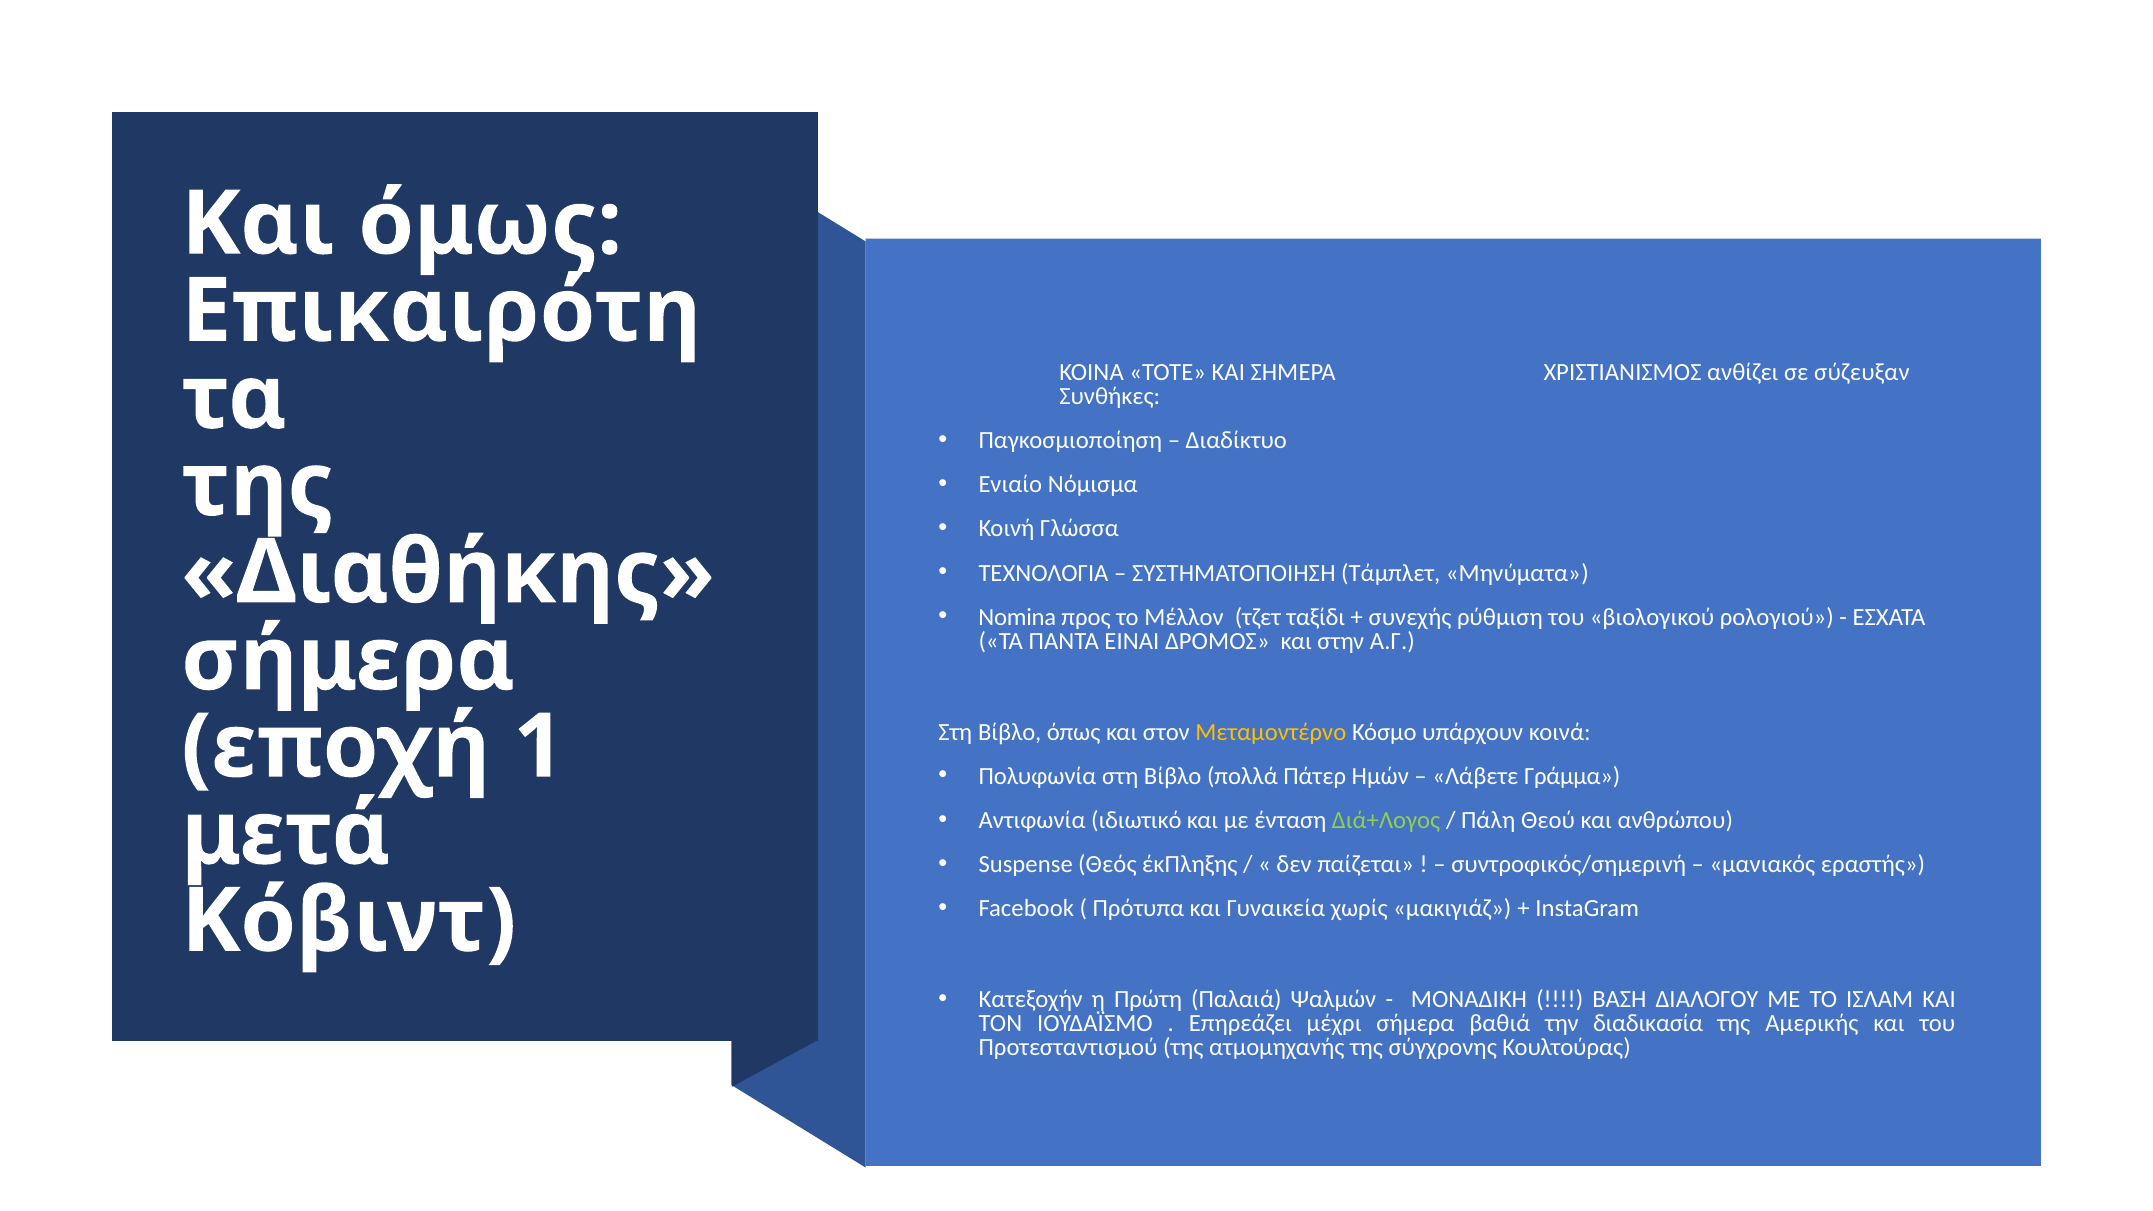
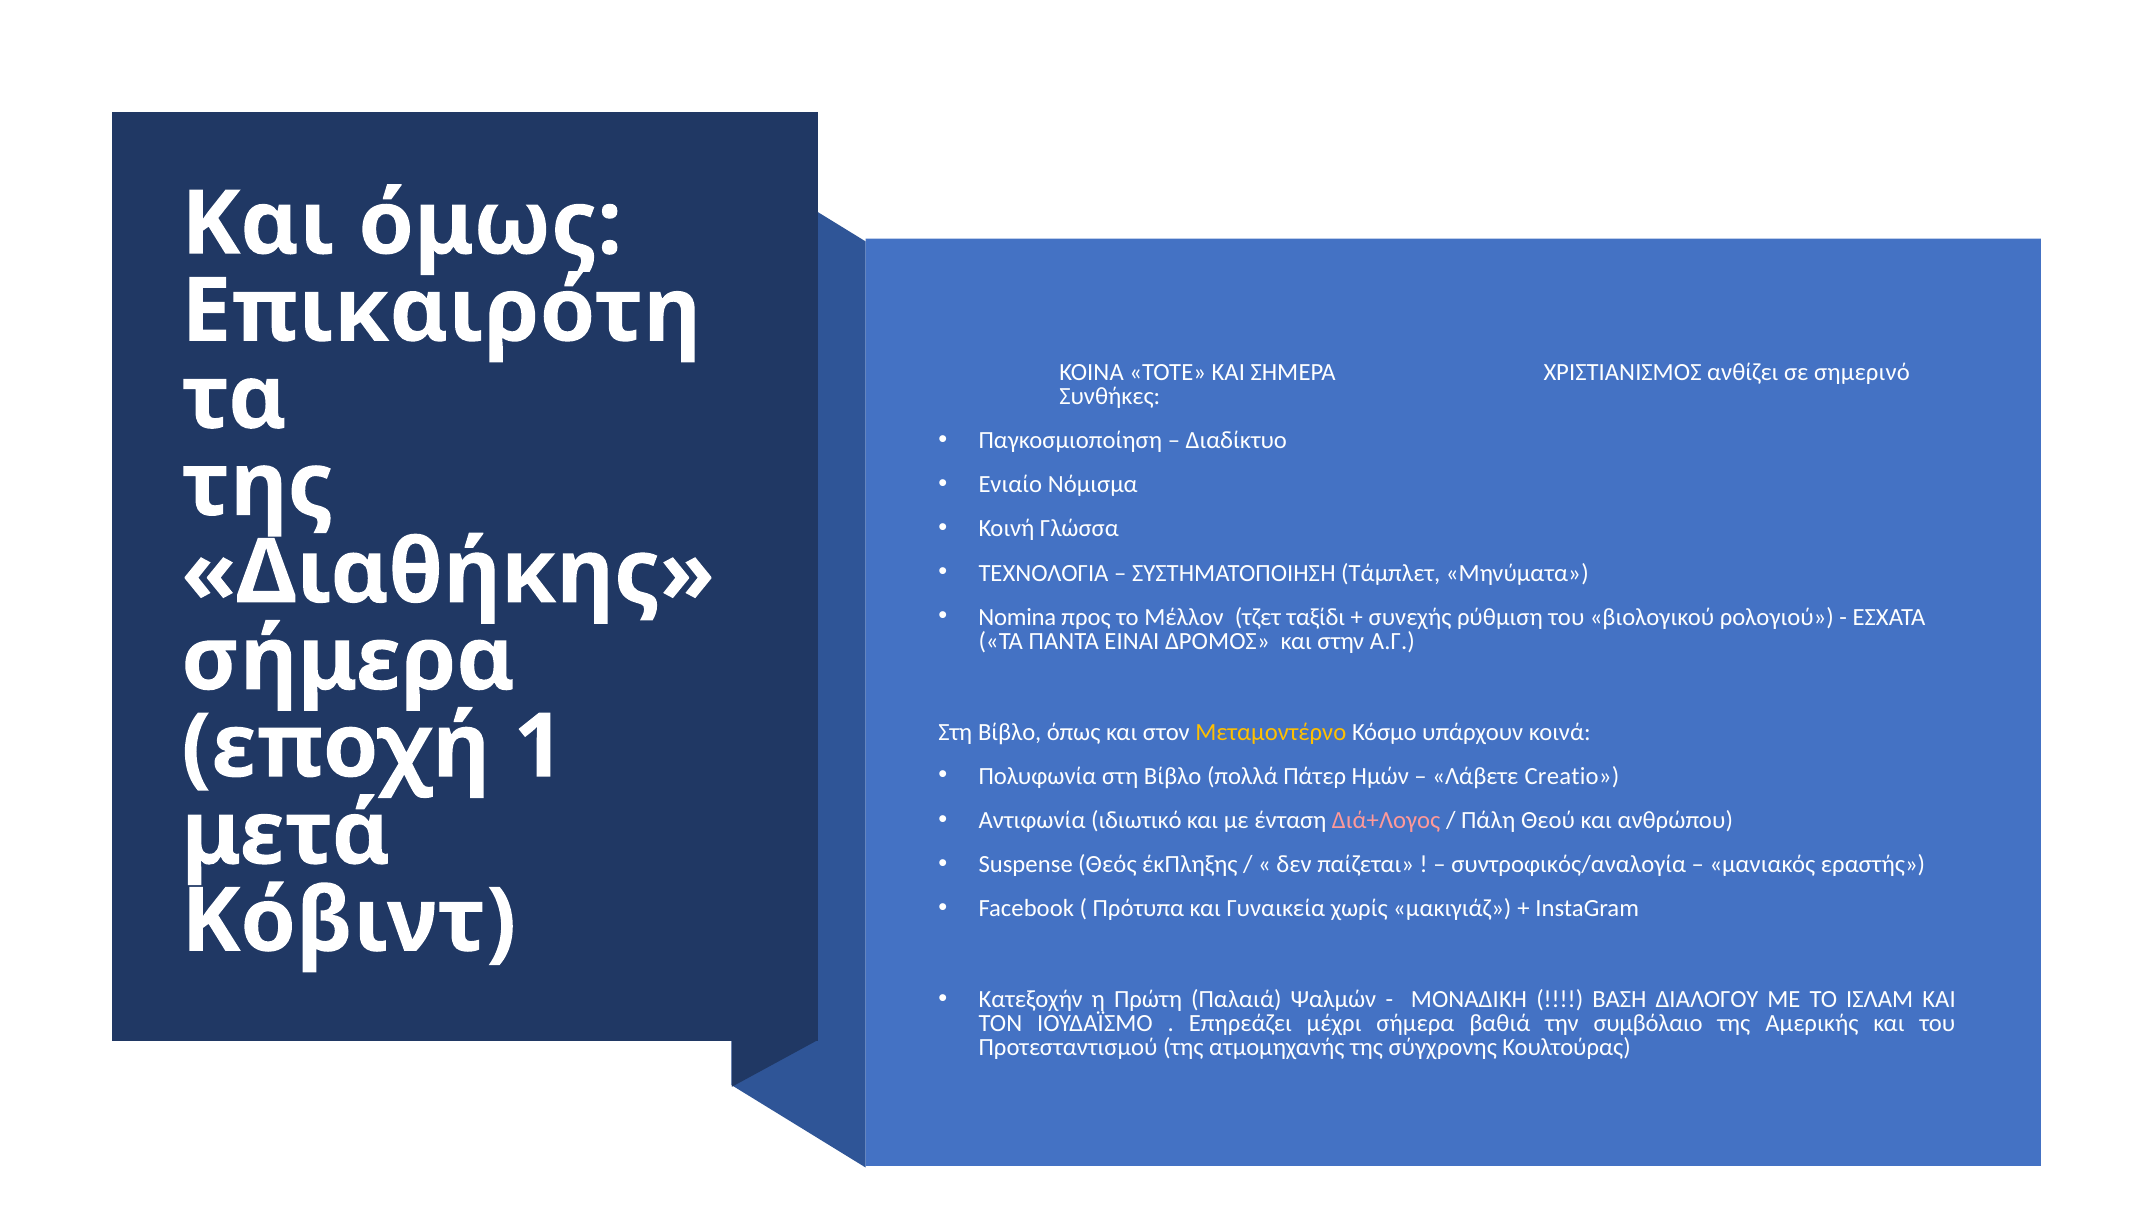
σύζευξαν: σύζευξαν -> σημερινό
Γράμμα: Γράμμα -> Creatio
Διά+Λογος colour: light green -> pink
συντροφικός/σημερινή: συντροφικός/σημερινή -> συντροφικός/αναλογία
διαδικασία: διαδικασία -> συμβόλαιο
